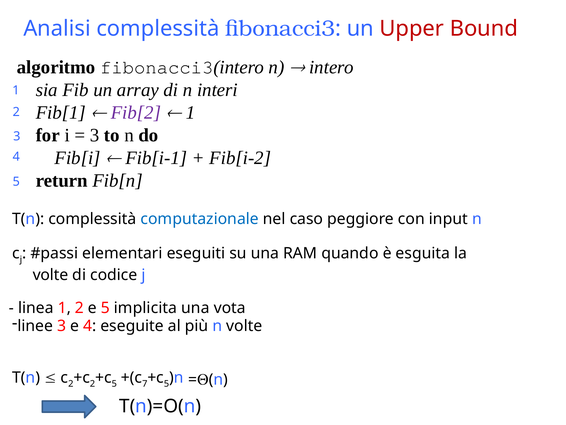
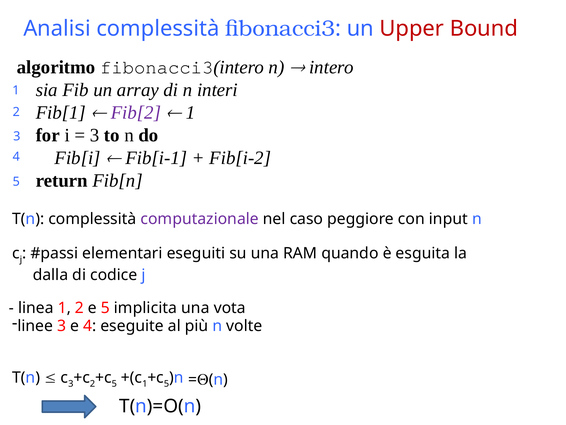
computazionale colour: blue -> purple
volte at (51, 275): volte -> dalla
2 at (71, 383): 2 -> 3
7 at (145, 383): 7 -> 1
